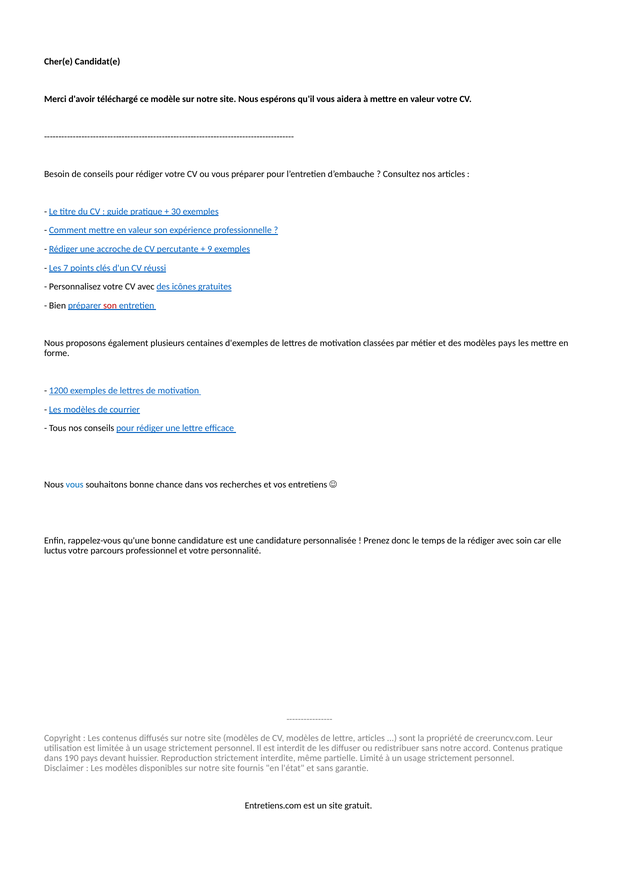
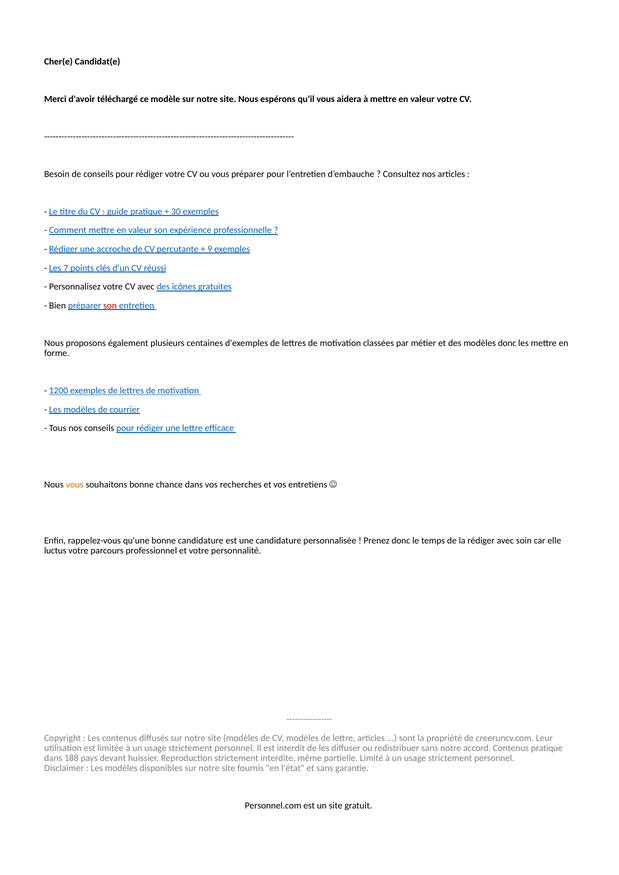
modèles pays: pays -> donc
vous at (75, 485) colour: blue -> orange
190: 190 -> 188
Entretiens.com: Entretiens.com -> Personnel.com
